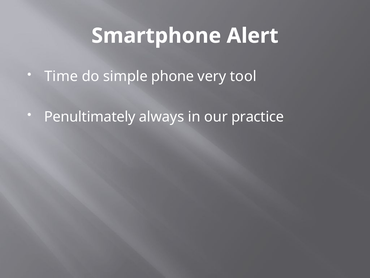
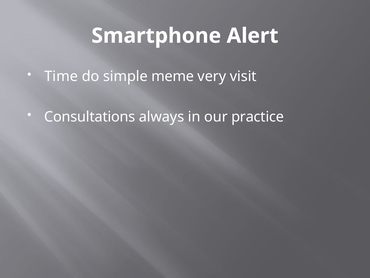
phone: phone -> meme
tool: tool -> visit
Penultimately: Penultimately -> Consultations
